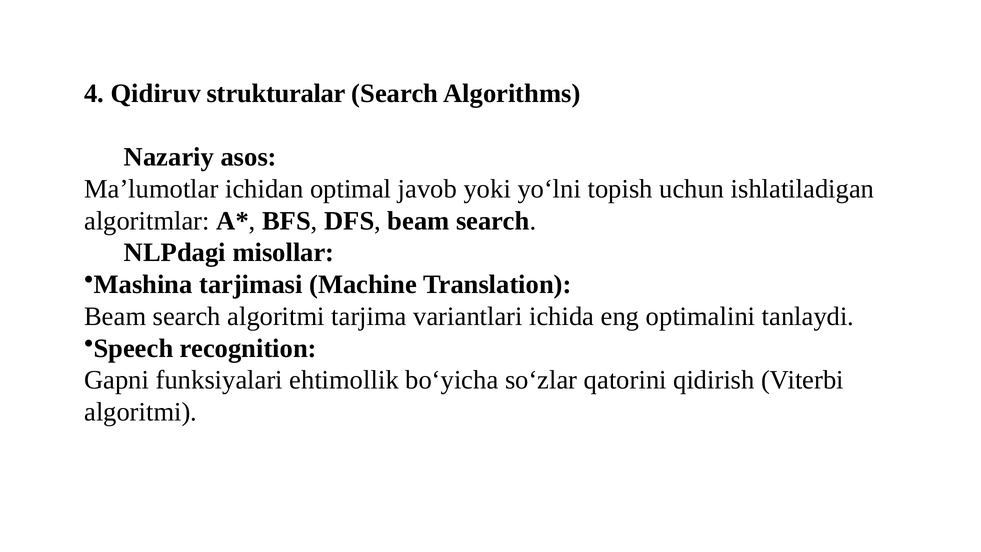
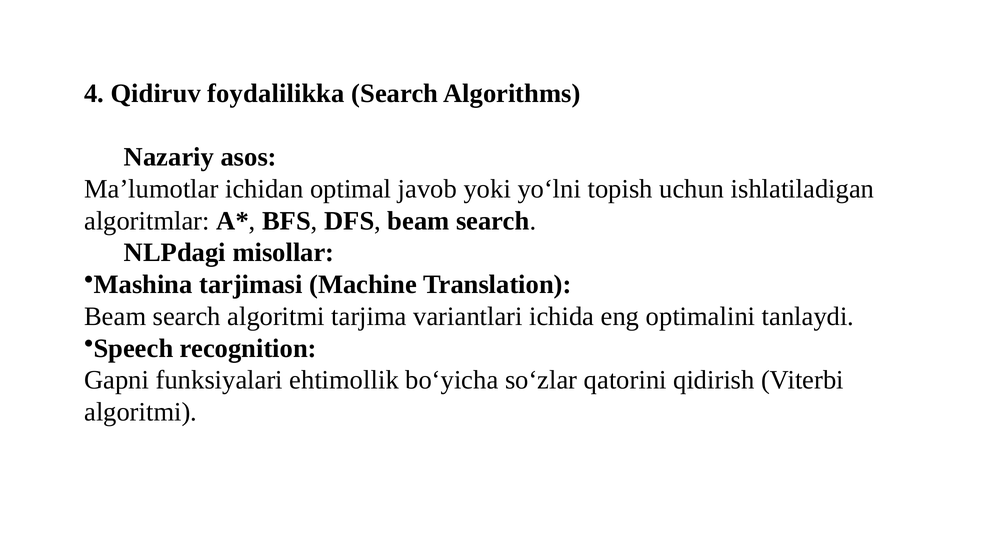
strukturalar: strukturalar -> foydalilikka
